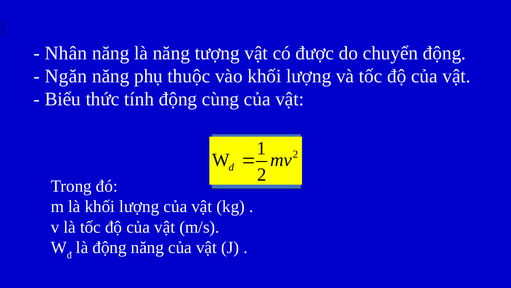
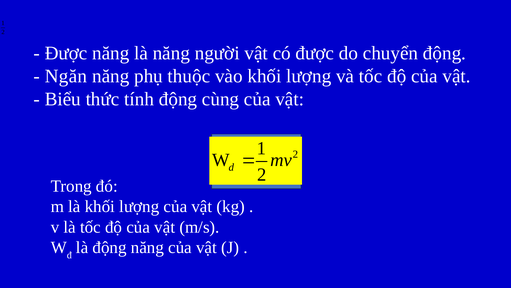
Nhân at (66, 53): Nhân -> Được
tượng: tượng -> người
